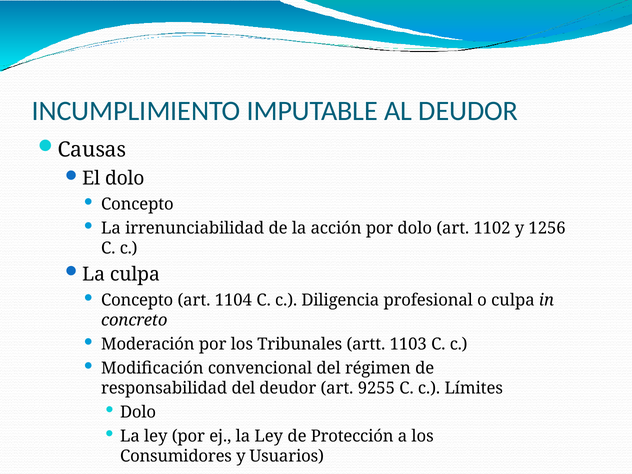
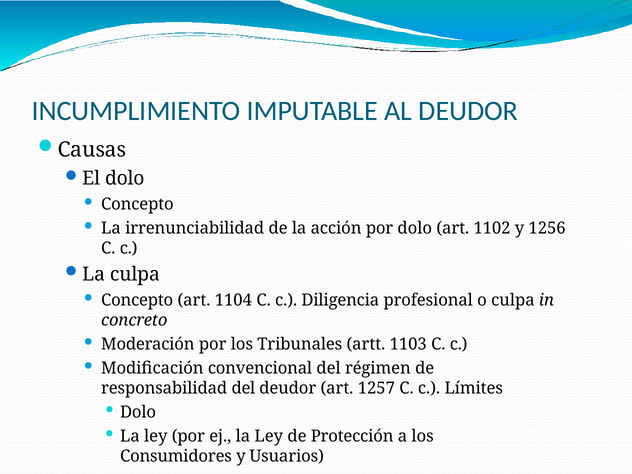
9255: 9255 -> 1257
